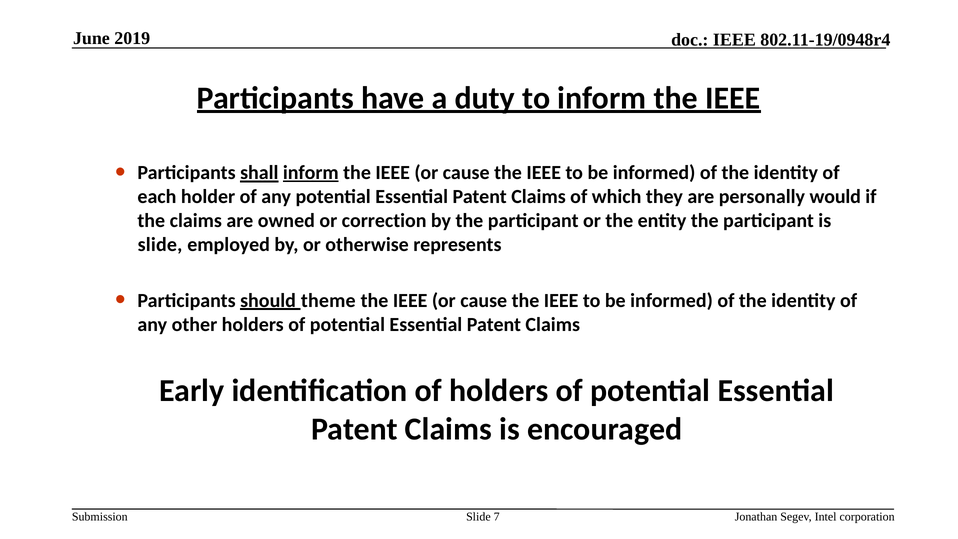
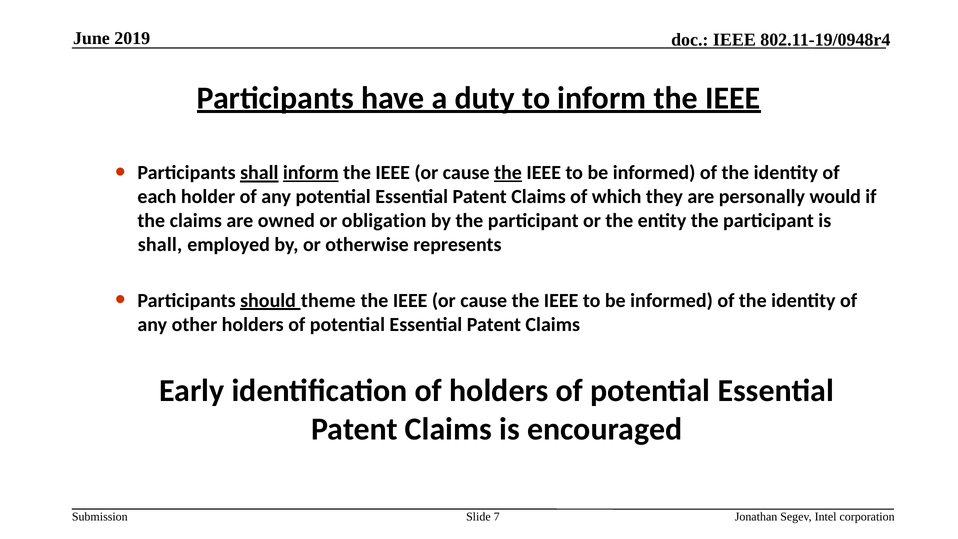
the at (508, 173) underline: none -> present
correction: correction -> obligation
slide at (160, 245): slide -> shall
